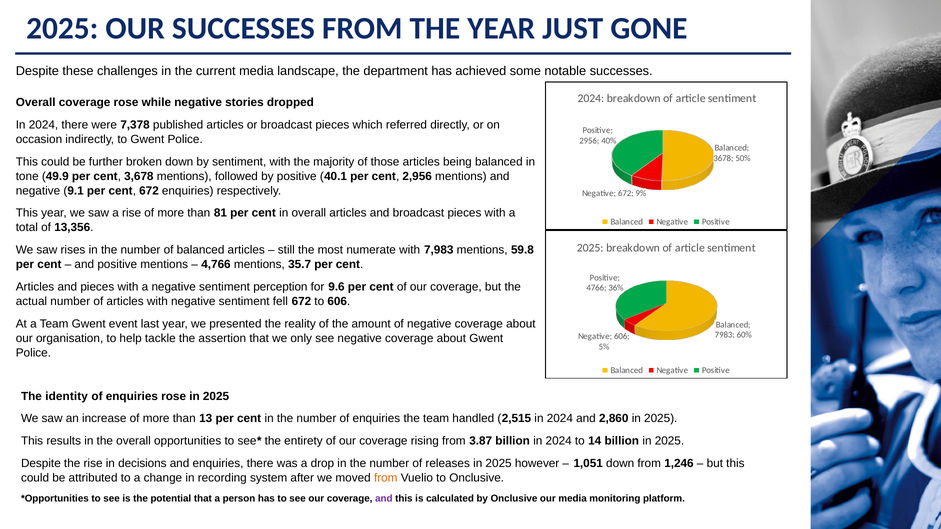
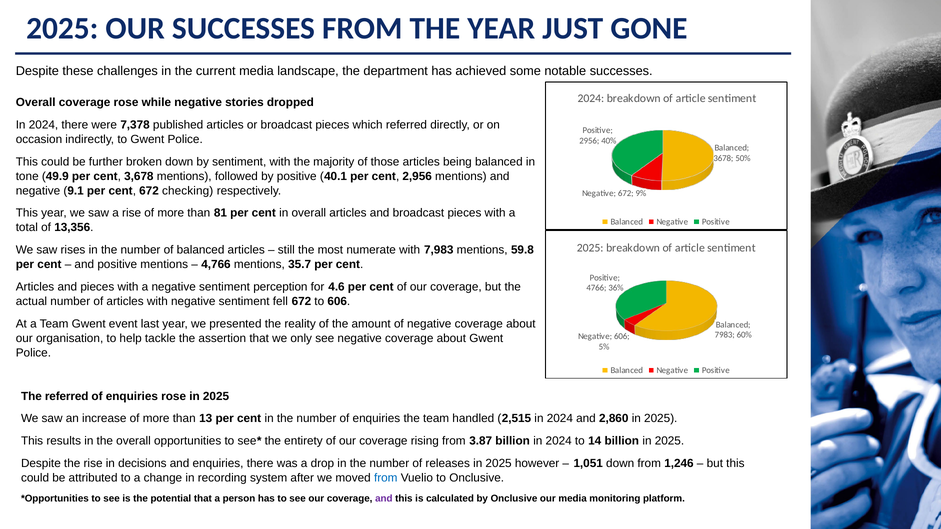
672 enquiries: enquiries -> checking
9.6: 9.6 -> 4.6
The identity: identity -> referred
from at (386, 478) colour: orange -> blue
